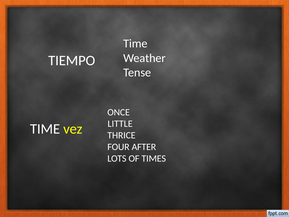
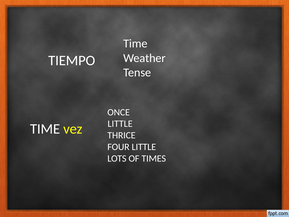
FOUR AFTER: AFTER -> LITTLE
